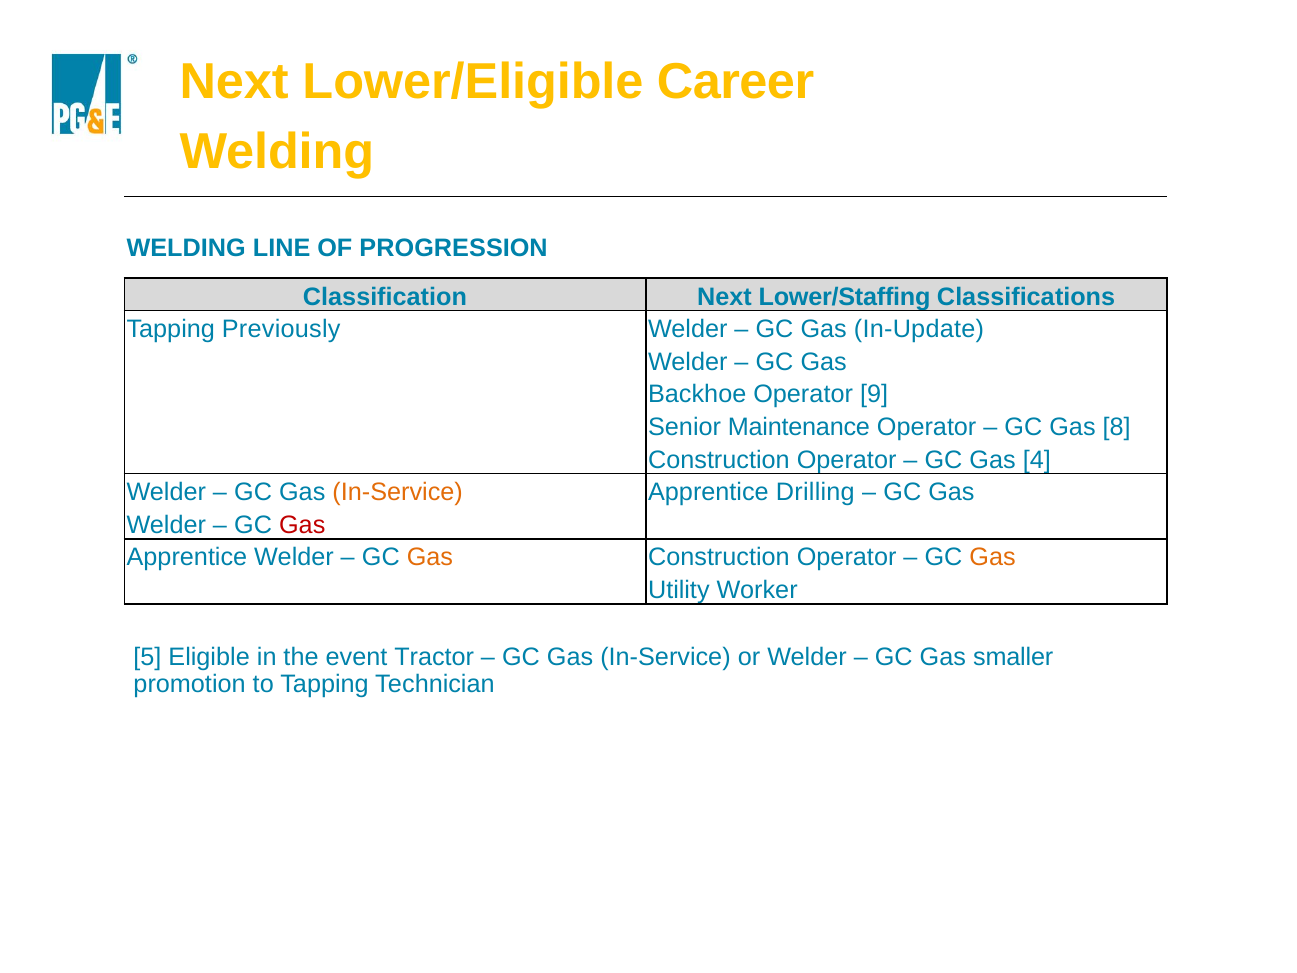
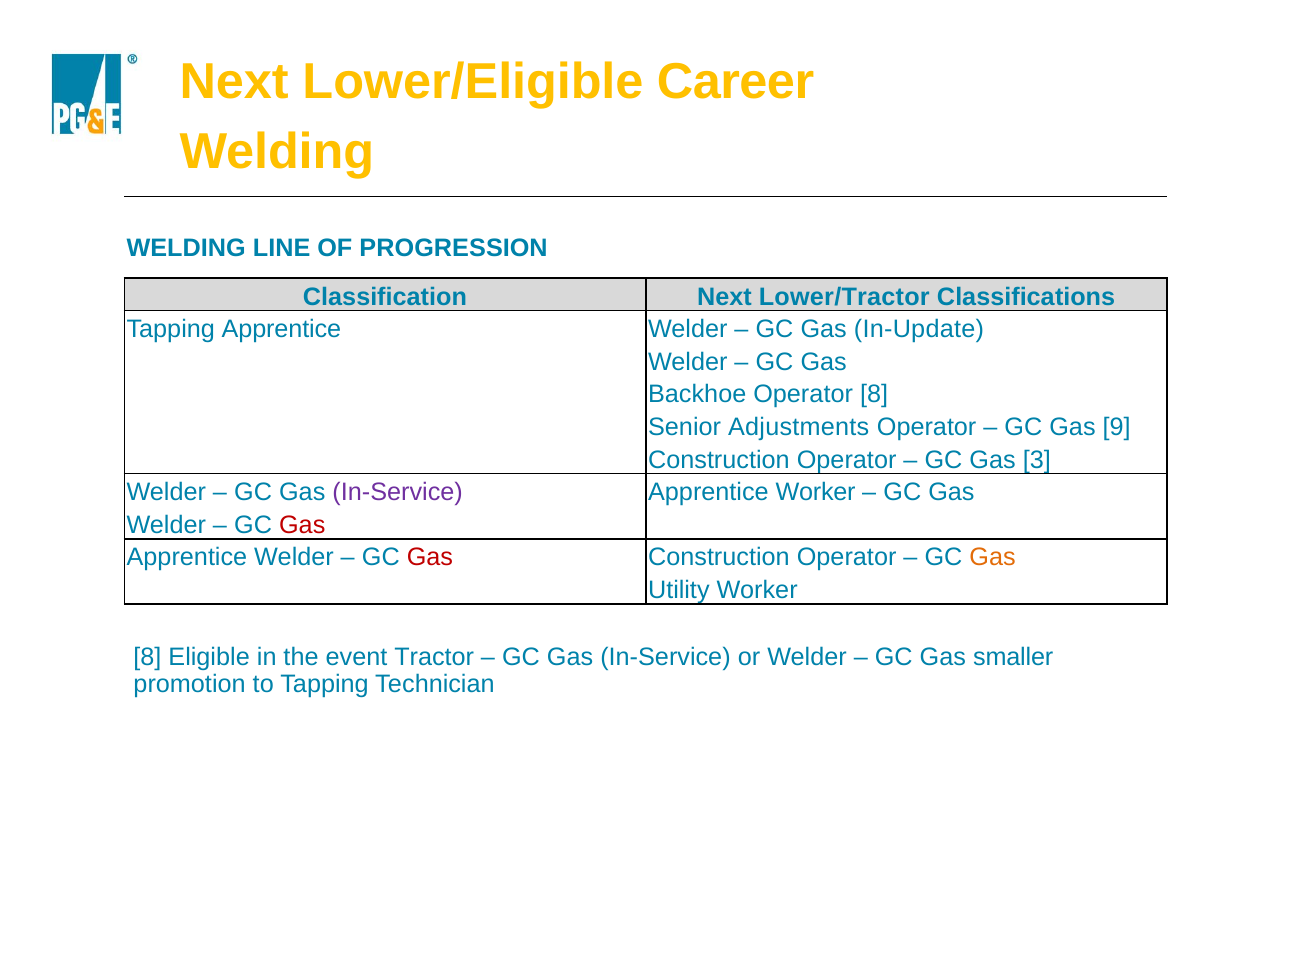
Lower/Staffing: Lower/Staffing -> Lower/Tractor
Tapping Previously: Previously -> Apprentice
Operator 9: 9 -> 8
Maintenance: Maintenance -> Adjustments
8: 8 -> 9
4: 4 -> 3
In-Service at (398, 492) colour: orange -> purple
Apprentice Drilling: Drilling -> Worker
Gas at (430, 558) colour: orange -> red
5 at (147, 657): 5 -> 8
